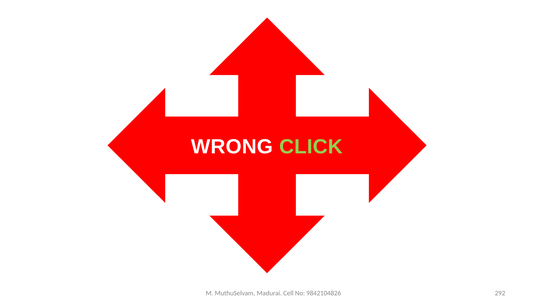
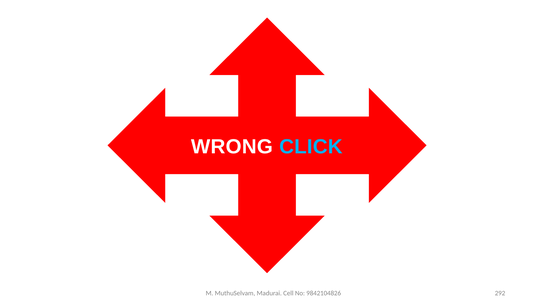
CLICK colour: light green -> light blue
